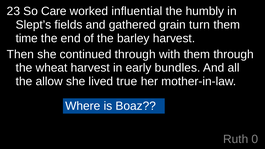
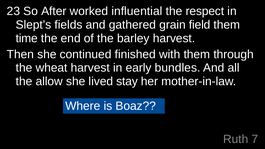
Care: Care -> After
humbly: humbly -> respect
turn: turn -> field
continued through: through -> finished
true: true -> stay
0: 0 -> 7
